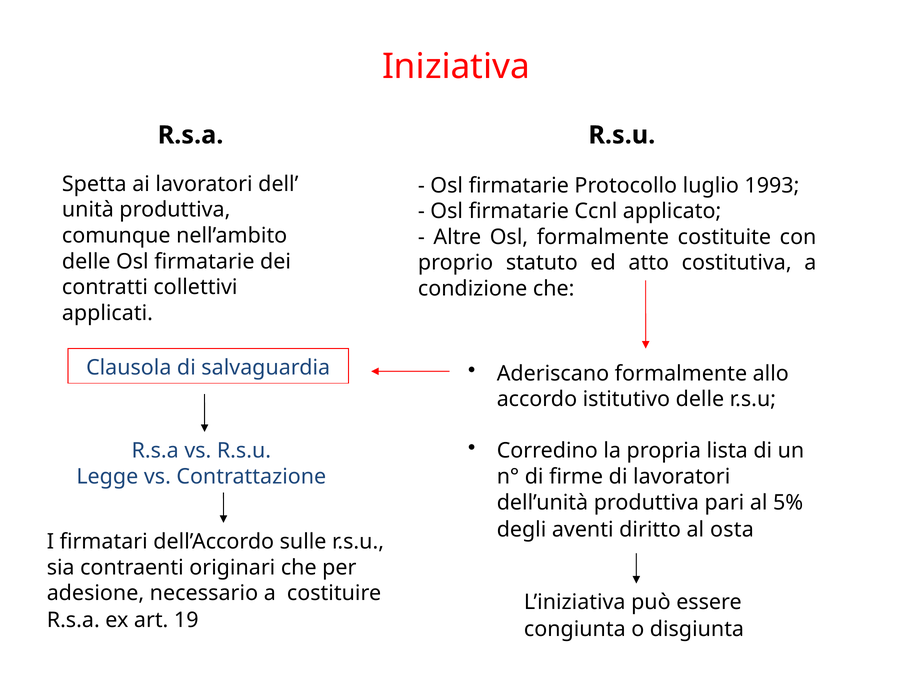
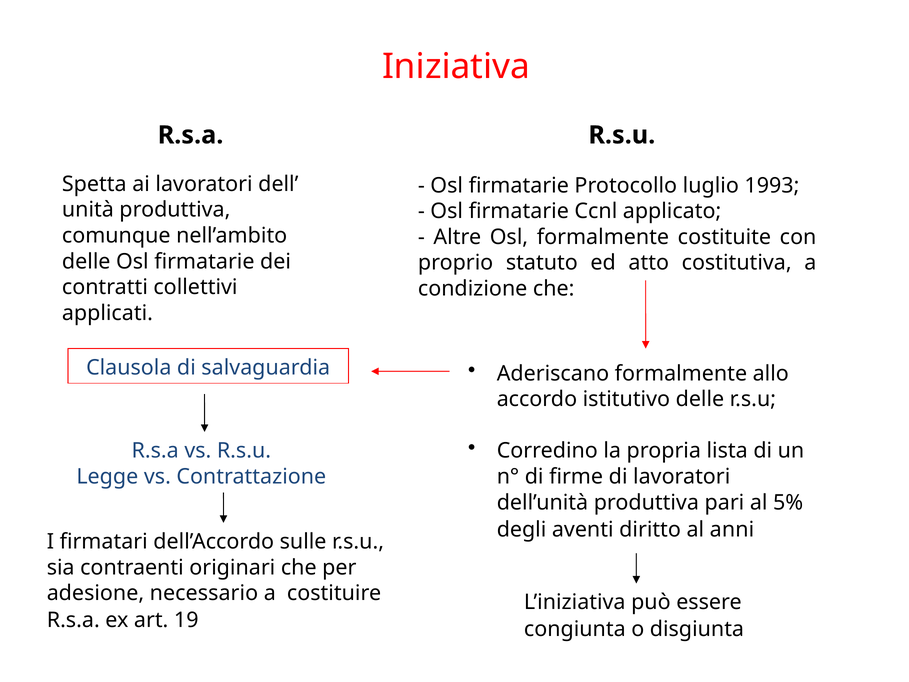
osta: osta -> anni
